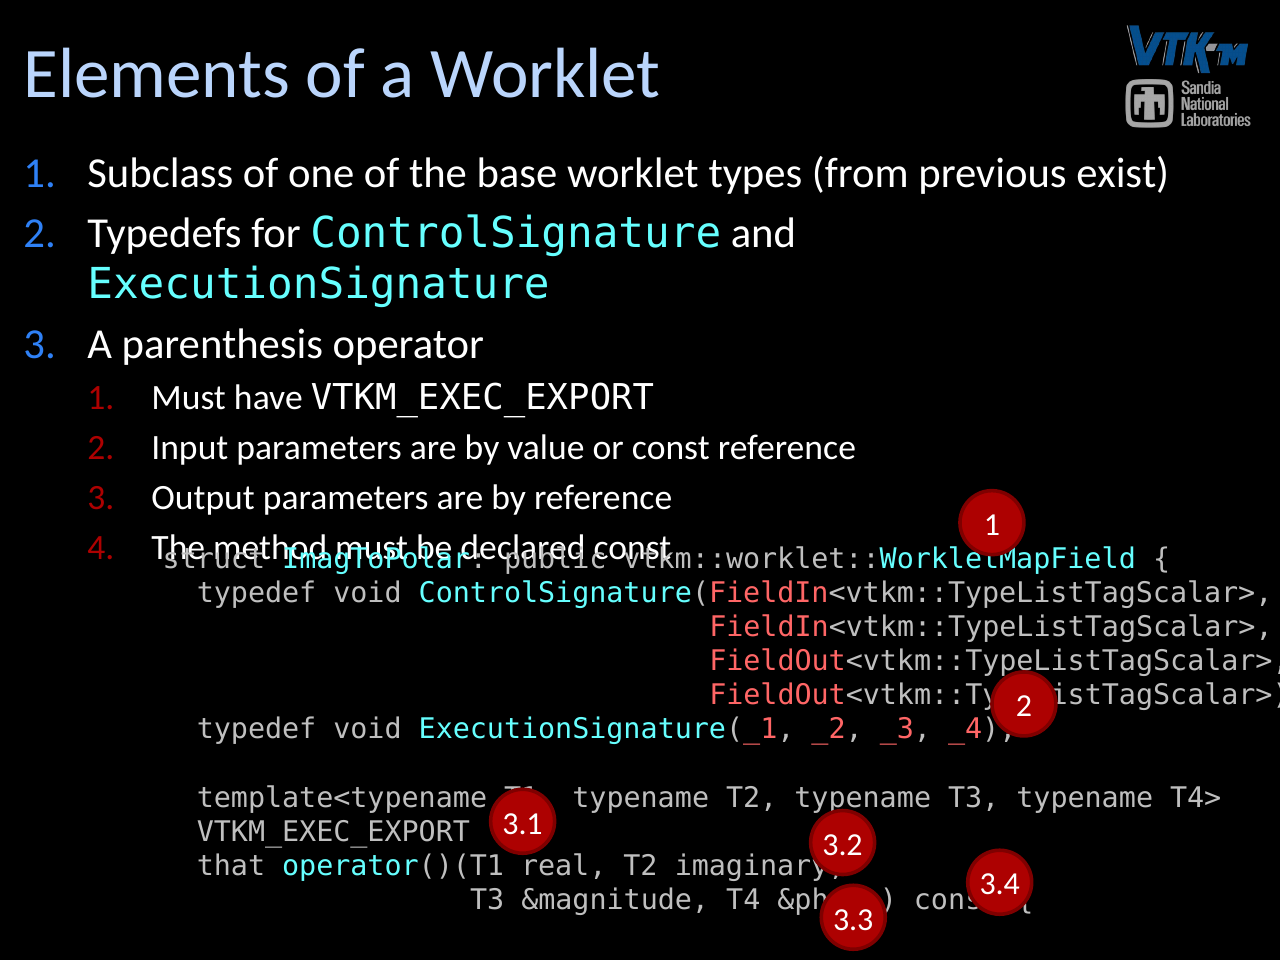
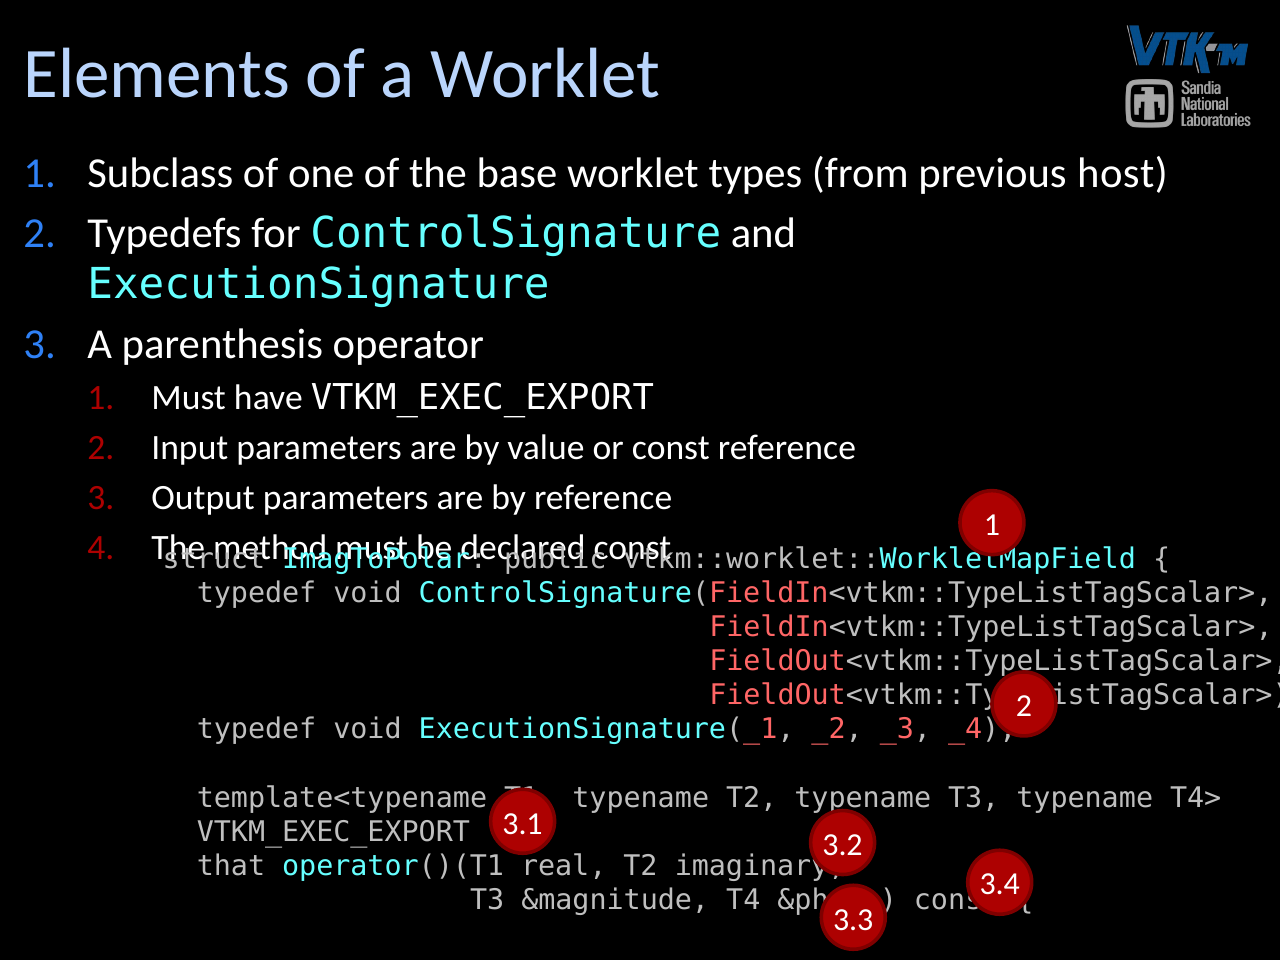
exist: exist -> host
